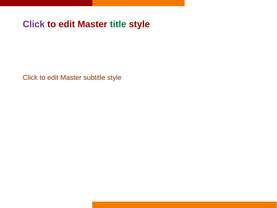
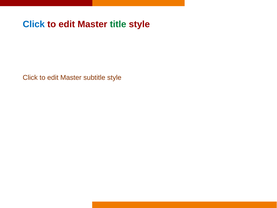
Click at (34, 24) colour: purple -> blue
